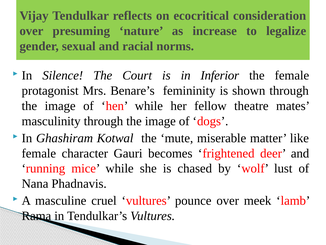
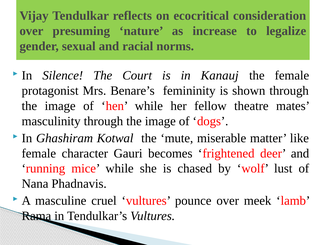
Inferior: Inferior -> Kanauj
